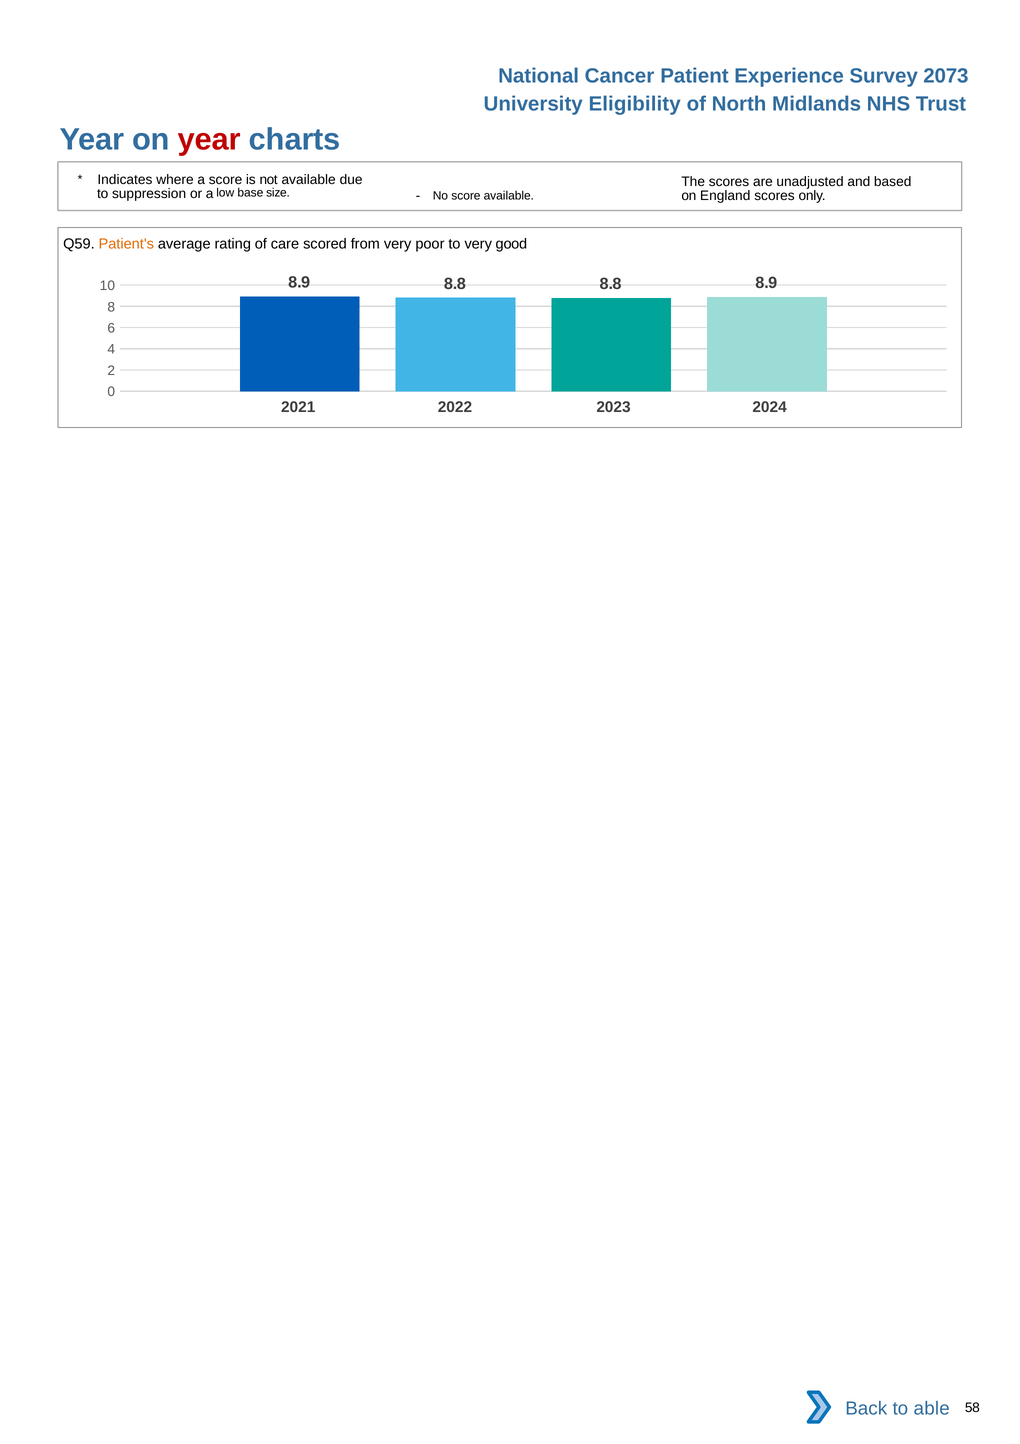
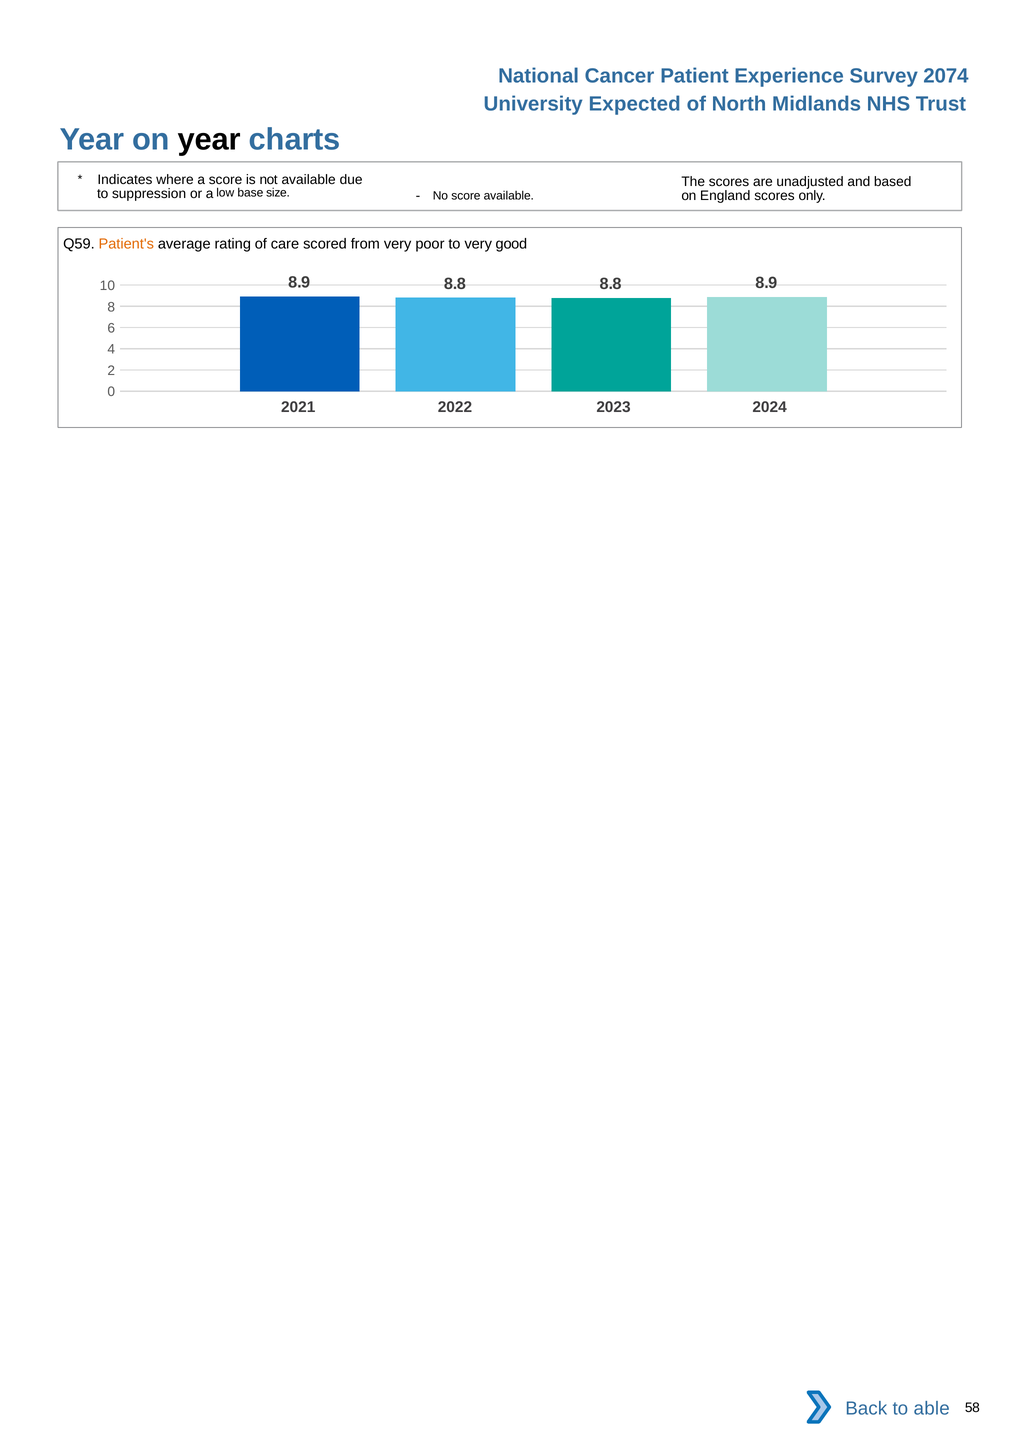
2073: 2073 -> 2074
Eligibility: Eligibility -> Expected
year at (209, 139) colour: red -> black
